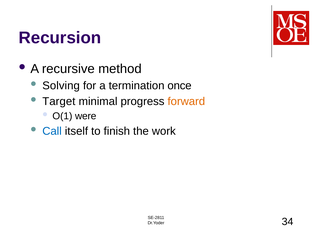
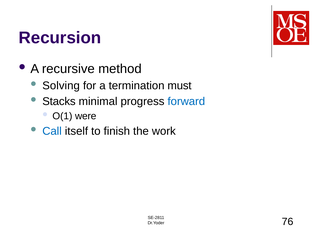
once: once -> must
Target: Target -> Stacks
forward colour: orange -> blue
34: 34 -> 76
